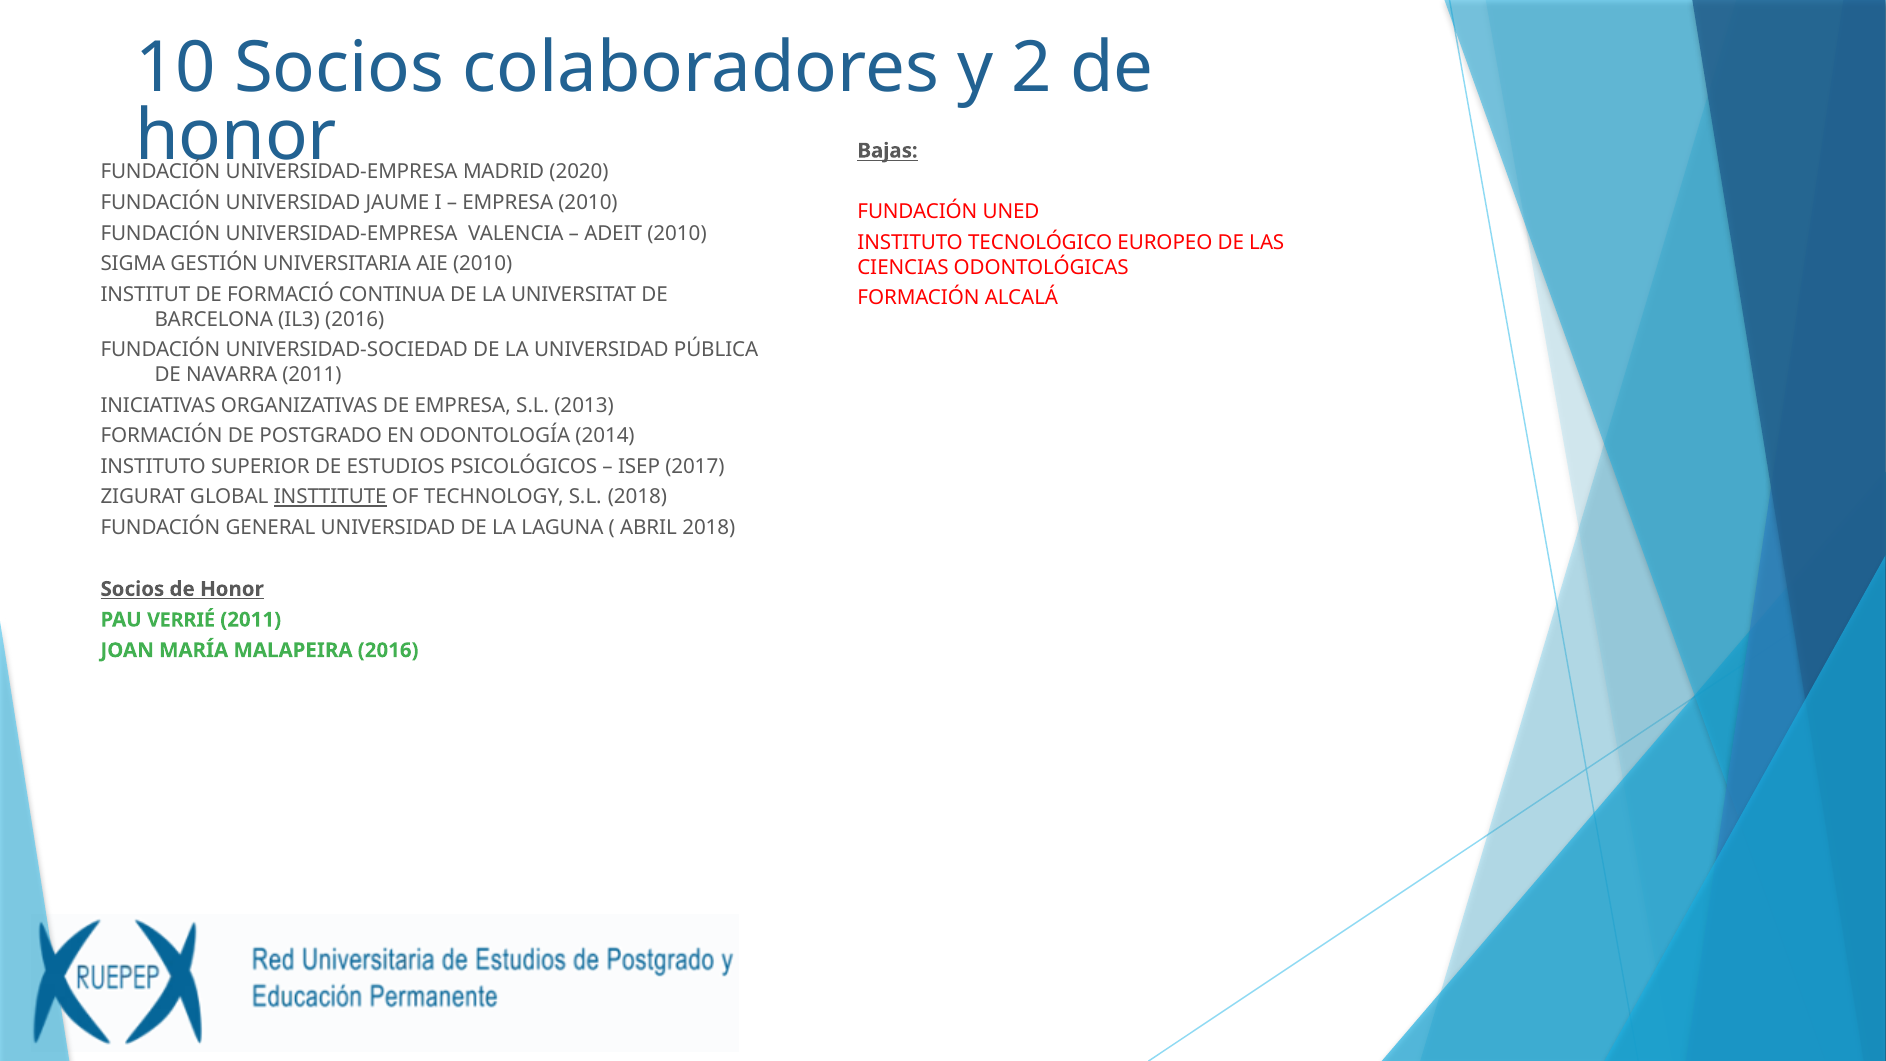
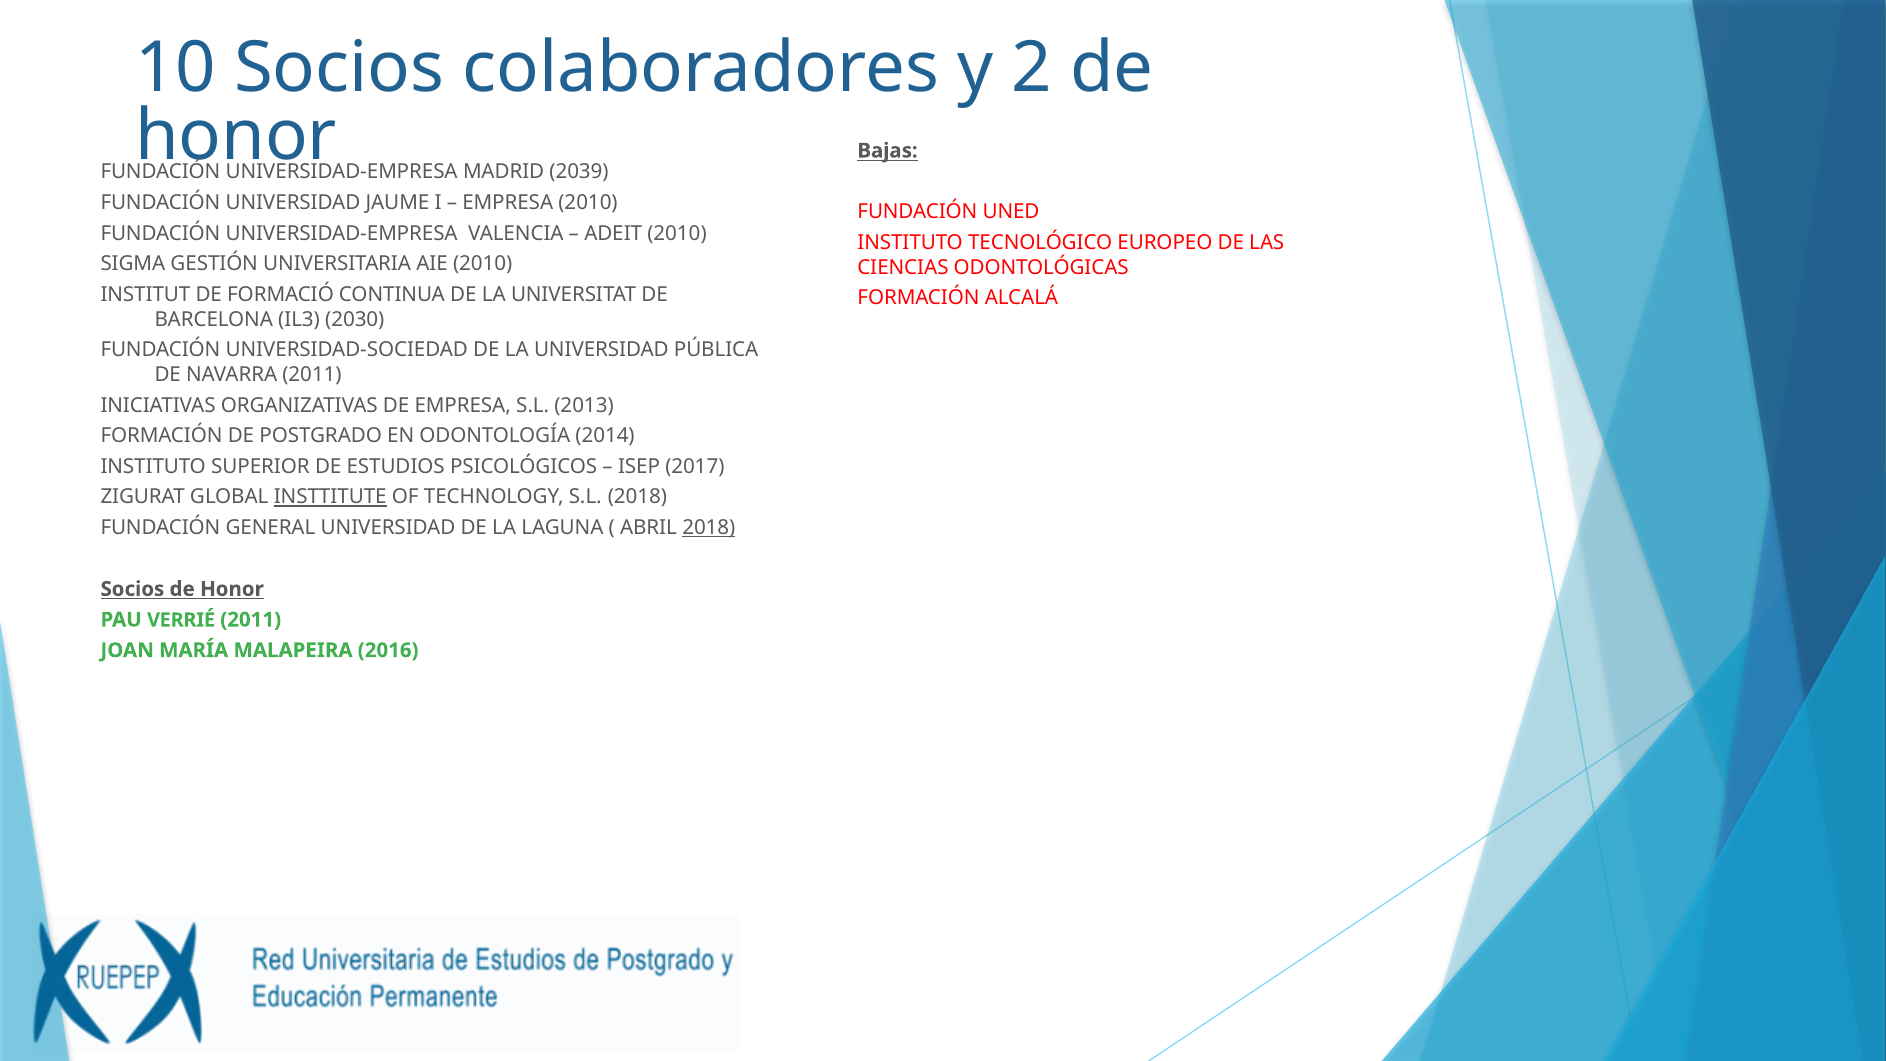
2020: 2020 -> 2039
IL3 2016: 2016 -> 2030
2018 at (709, 528) underline: none -> present
